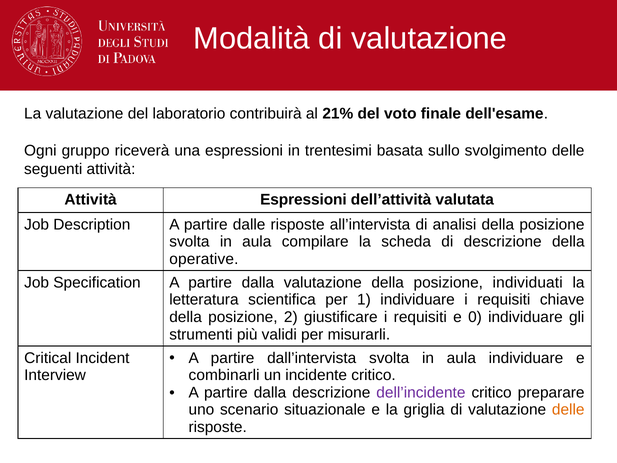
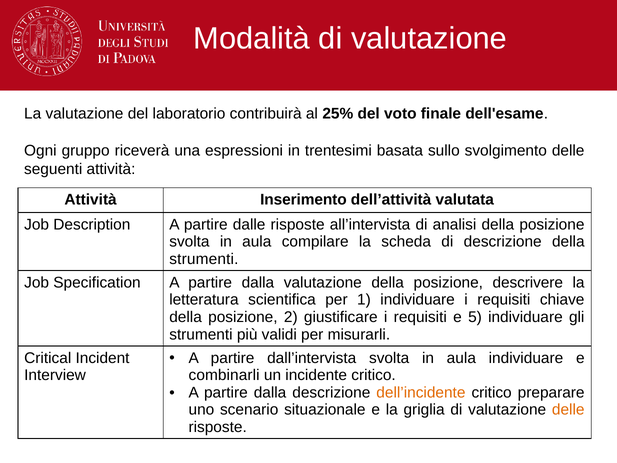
21%: 21% -> 25%
Attività Espressioni: Espressioni -> Inserimento
operative at (204, 259): operative -> strumenti
individuati: individuati -> descrivere
0: 0 -> 5
dell’incidente colour: purple -> orange
